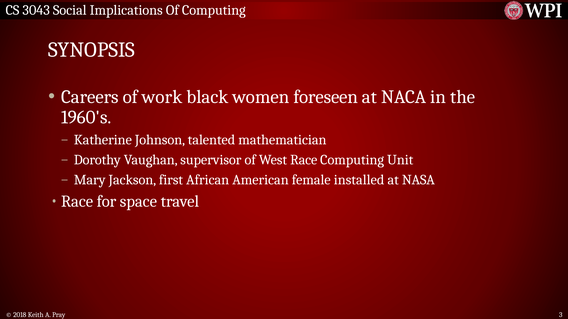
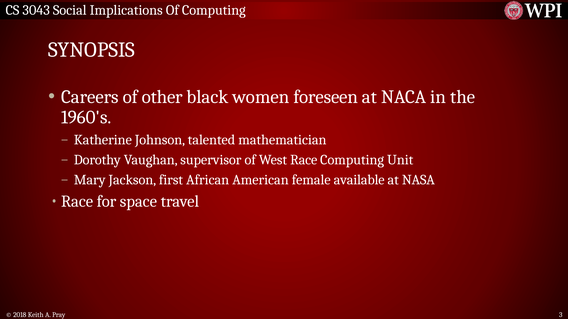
work: work -> other
installed: installed -> available
